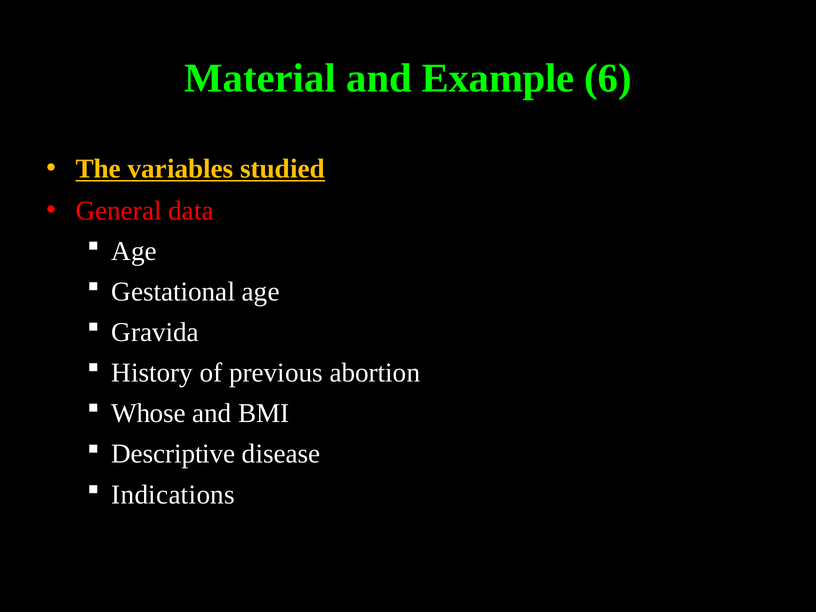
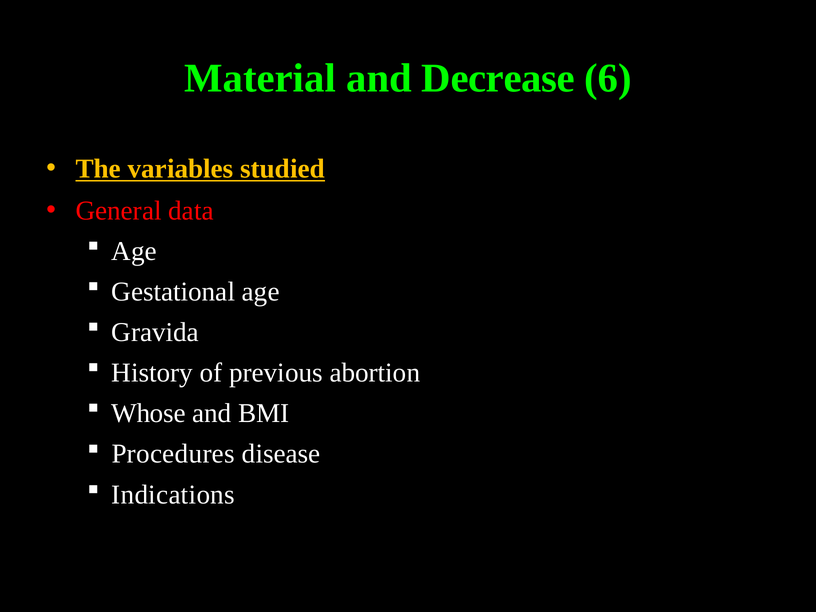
Example: Example -> Decrease
Descriptive: Descriptive -> Procedures
